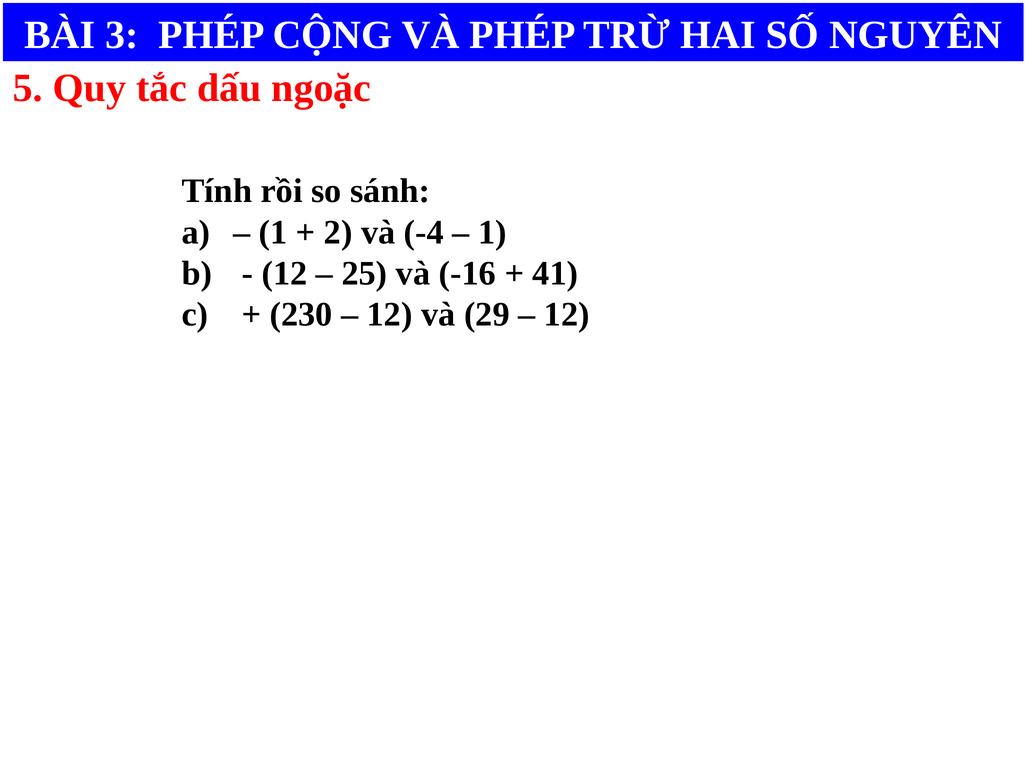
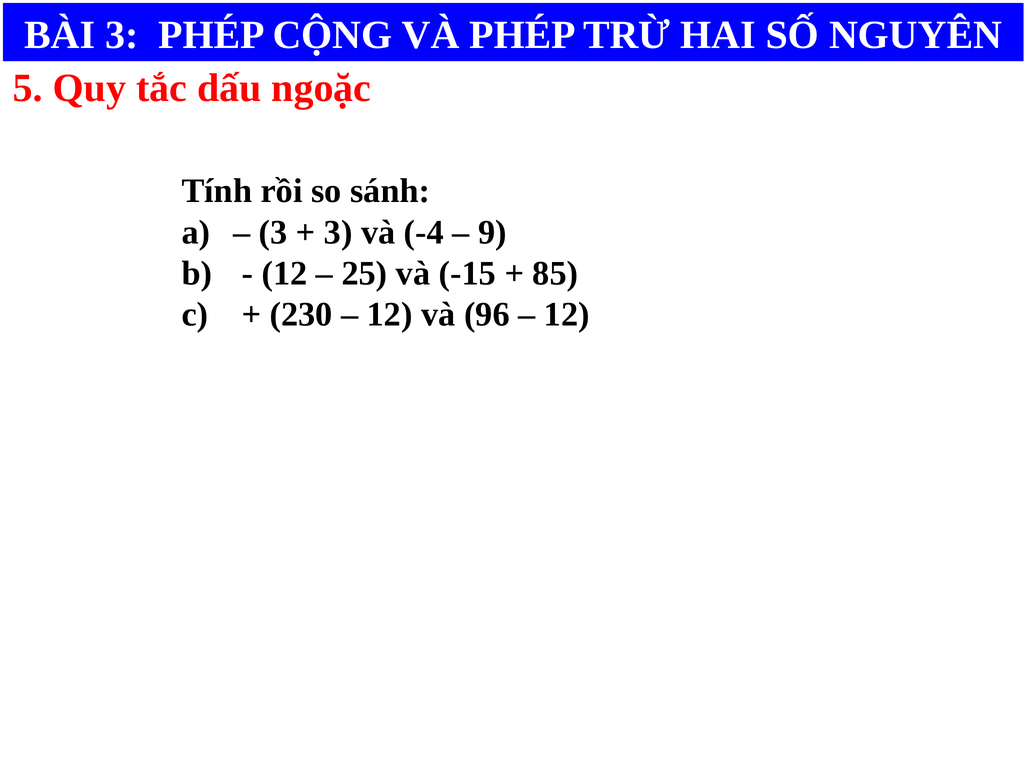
1 at (273, 232): 1 -> 3
2 at (338, 232): 2 -> 3
1 at (493, 232): 1 -> 9
-16: -16 -> -15
41: 41 -> 85
29: 29 -> 96
